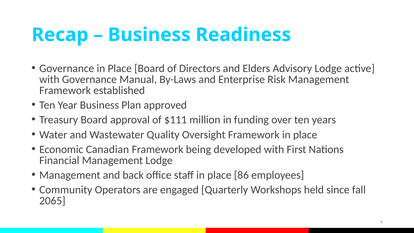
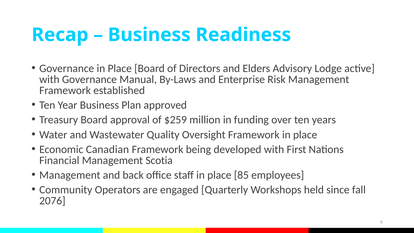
$111: $111 -> $259
Management Lodge: Lodge -> Scotia
86: 86 -> 85
2065: 2065 -> 2076
